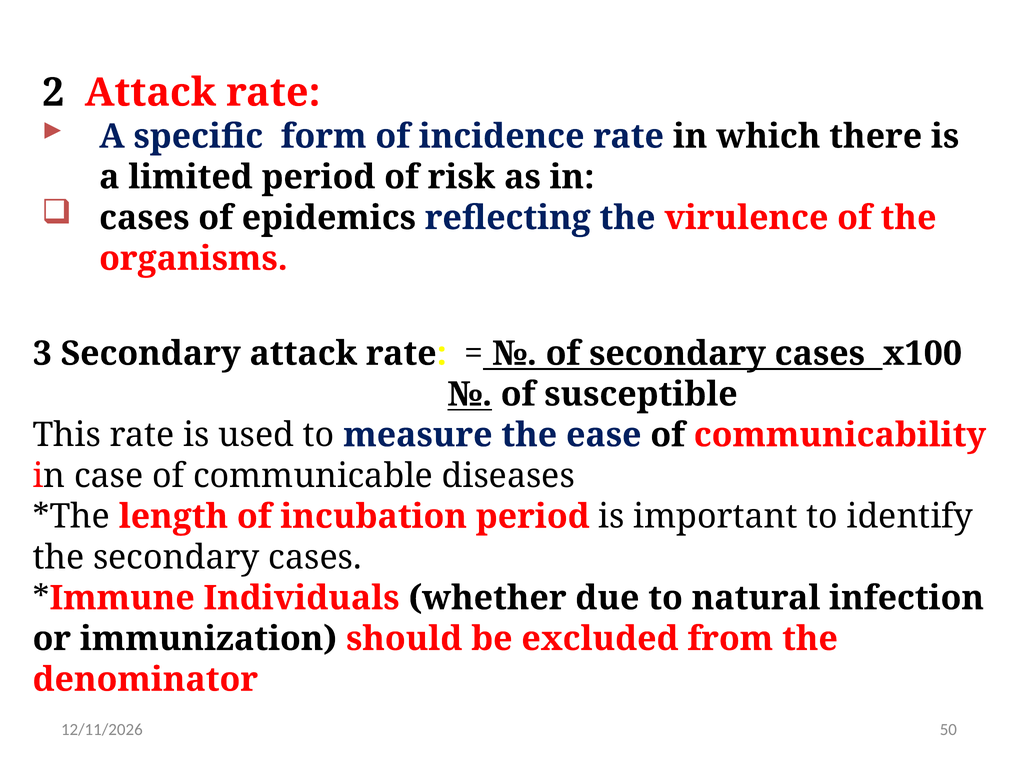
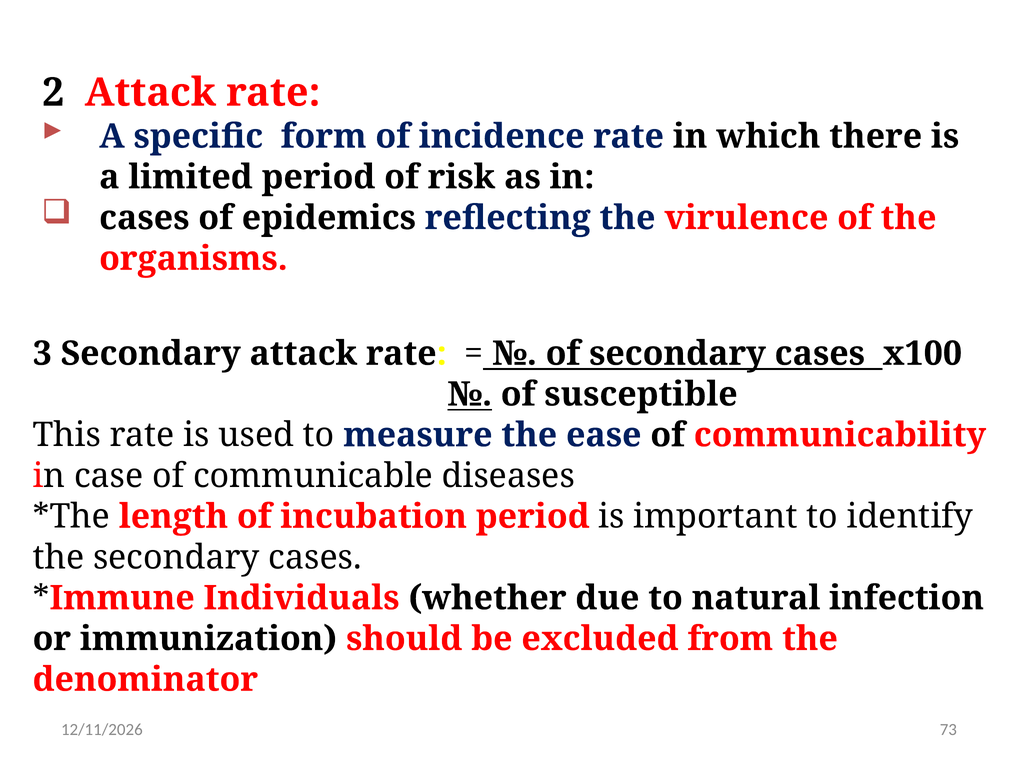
50: 50 -> 73
